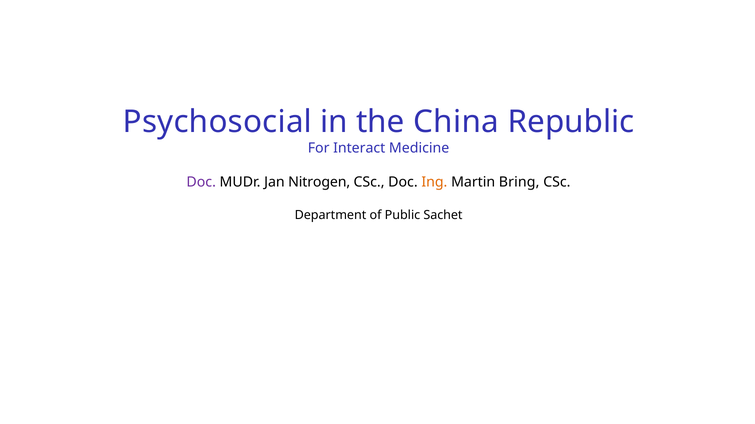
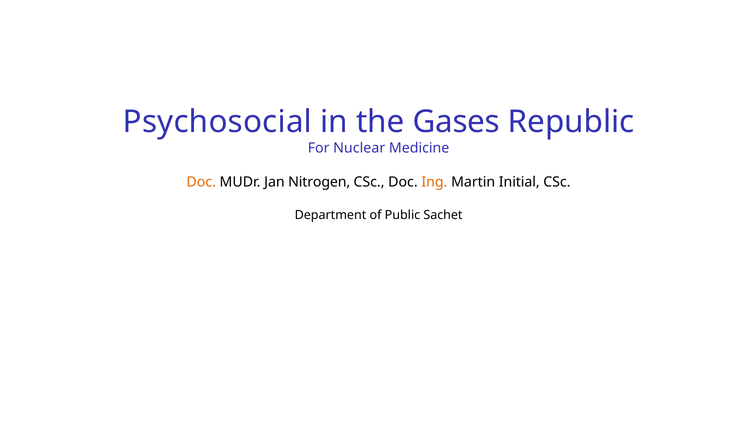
China: China -> Gases
Interact: Interact -> Nuclear
Doc at (201, 182) colour: purple -> orange
Bring: Bring -> Initial
